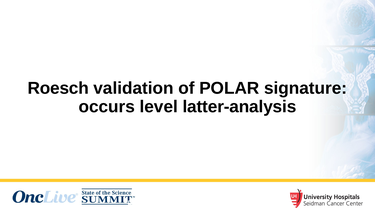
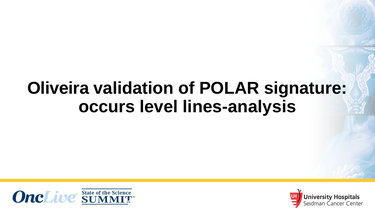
Roesch: Roesch -> Oliveira
latter-analysis: latter-analysis -> lines-analysis
